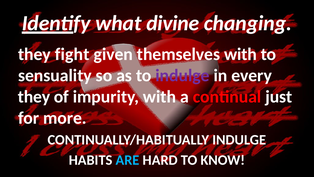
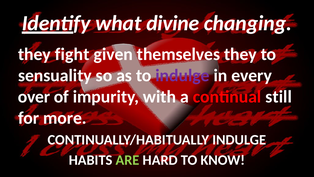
themselves with: with -> they
they at (34, 97): they -> over
just: just -> still
ARE colour: light blue -> light green
